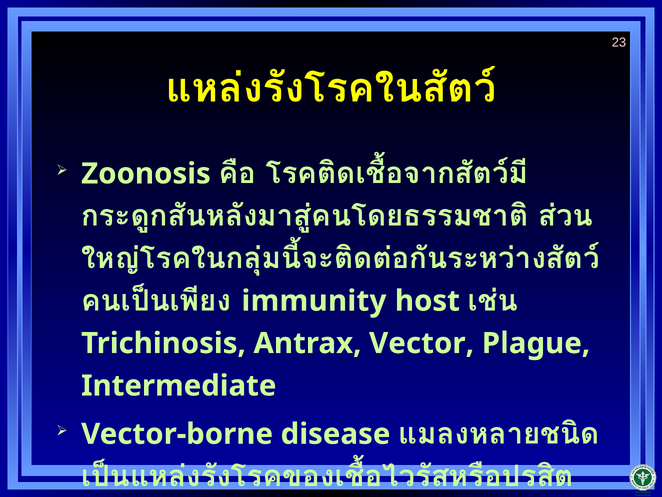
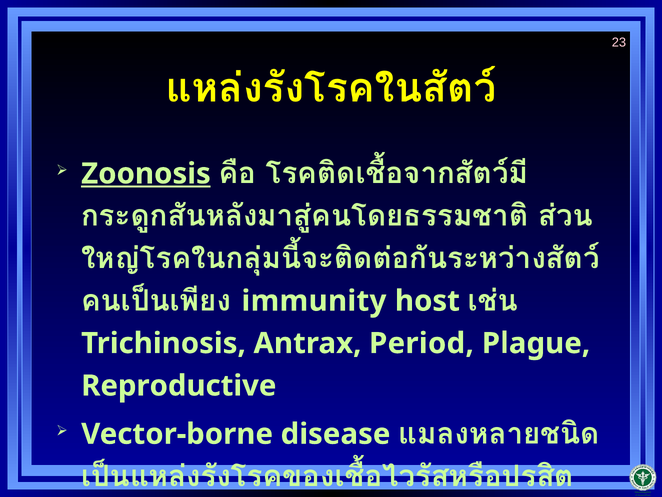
Zoonosis underline: none -> present
Vector: Vector -> Period
Intermediate: Intermediate -> Reproductive
